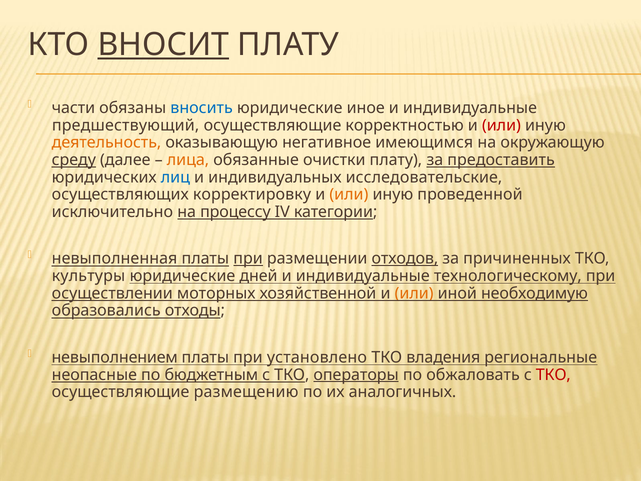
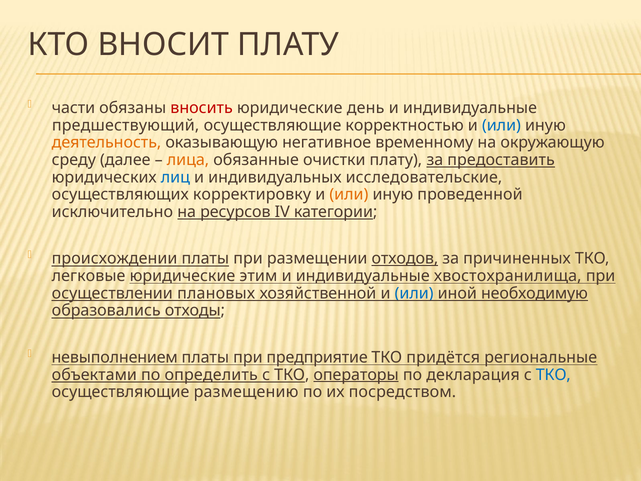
ВНОСИТ underline: present -> none
вносить colour: blue -> red
иное: иное -> день
или at (501, 125) colour: red -> blue
имеющимся: имеющимся -> временному
среду underline: present -> none
процессу: процессу -> ресурсов
невыполненная: невыполненная -> происхождении
при at (248, 259) underline: present -> none
культуры: культуры -> легковые
дней: дней -> этим
технологическому: технологическому -> хвостохранилища
моторных: моторных -> плановых
или at (414, 293) colour: orange -> blue
установлено: установлено -> предприятие
владения: владения -> придётся
неопасные: неопасные -> объектами
бюджетным: бюджетным -> определить
обжаловать: обжаловать -> декларация
ТКО at (553, 375) colour: red -> blue
аналогичных: аналогичных -> посредством
